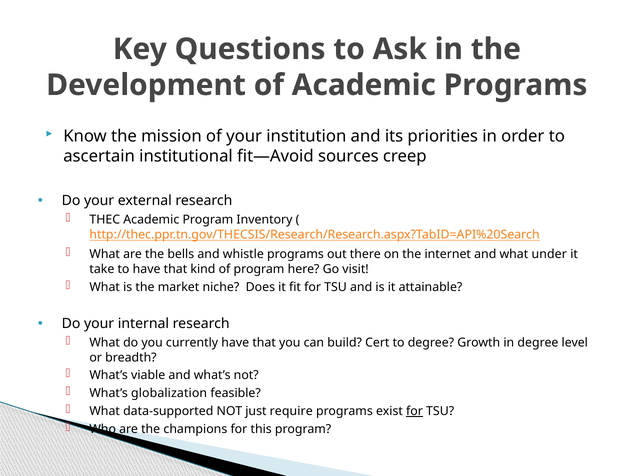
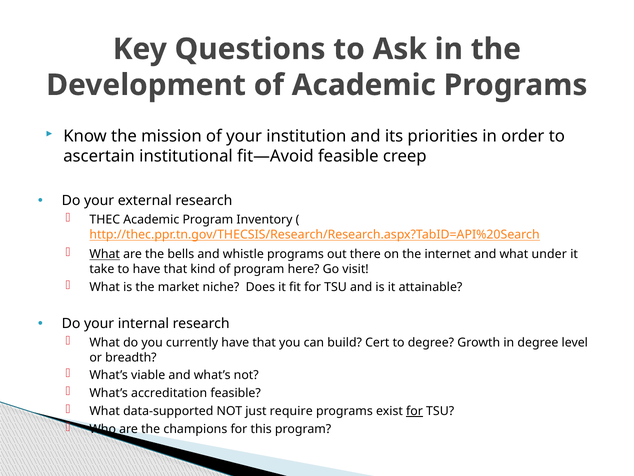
fit—Avoid sources: sources -> feasible
What at (105, 254) underline: none -> present
globalization: globalization -> accreditation
